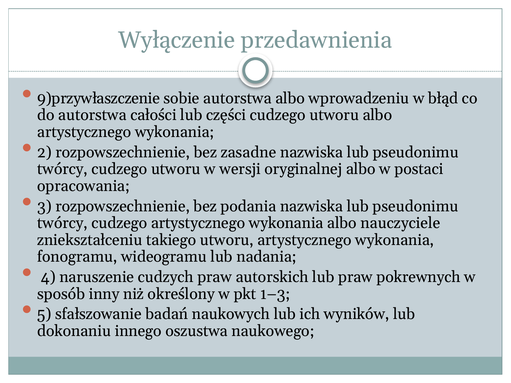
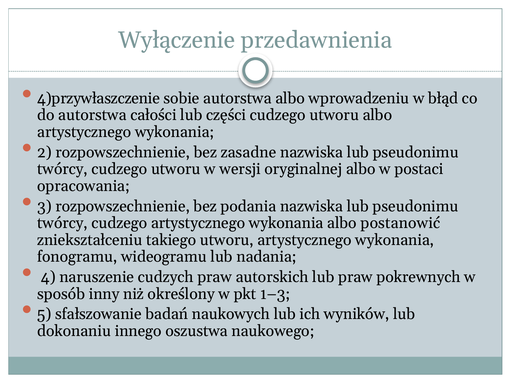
9)przywłaszczenie: 9)przywłaszczenie -> 4)przywłaszczenie
nauczyciele: nauczyciele -> postanowić
